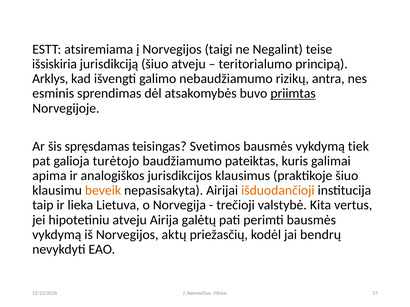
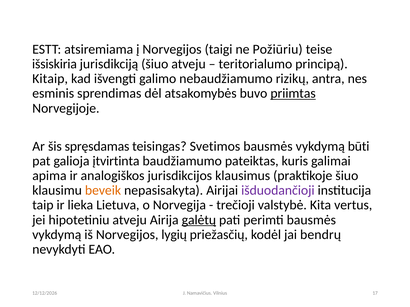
Negalint: Negalint -> Požiūriu
Arklys: Arklys -> Kitaip
tiek: tiek -> būti
turėtojo: turėtojo -> įtvirtinta
išduodančioji colour: orange -> purple
galėtų underline: none -> present
aktų: aktų -> lygių
